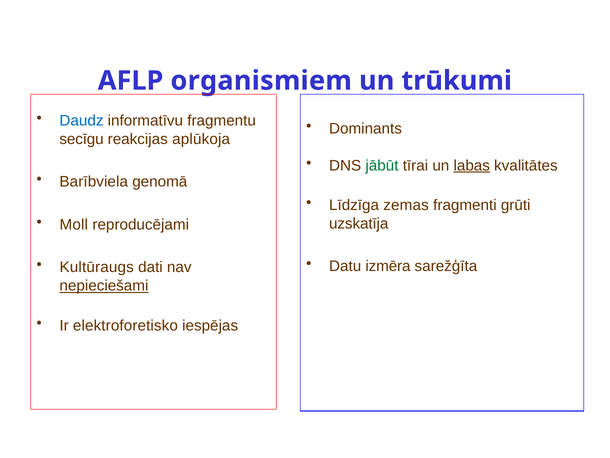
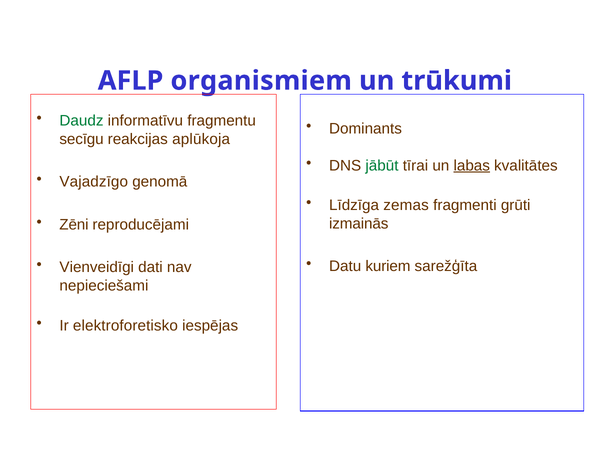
Daudz colour: blue -> green
Barībviela: Barībviela -> Vajadzīgo
uzskatīja: uzskatīja -> izmainās
Moll: Moll -> Zēni
izmēra: izmēra -> kuriem
Kultūraugs: Kultūraugs -> Vienveidīgi
nepieciešami underline: present -> none
